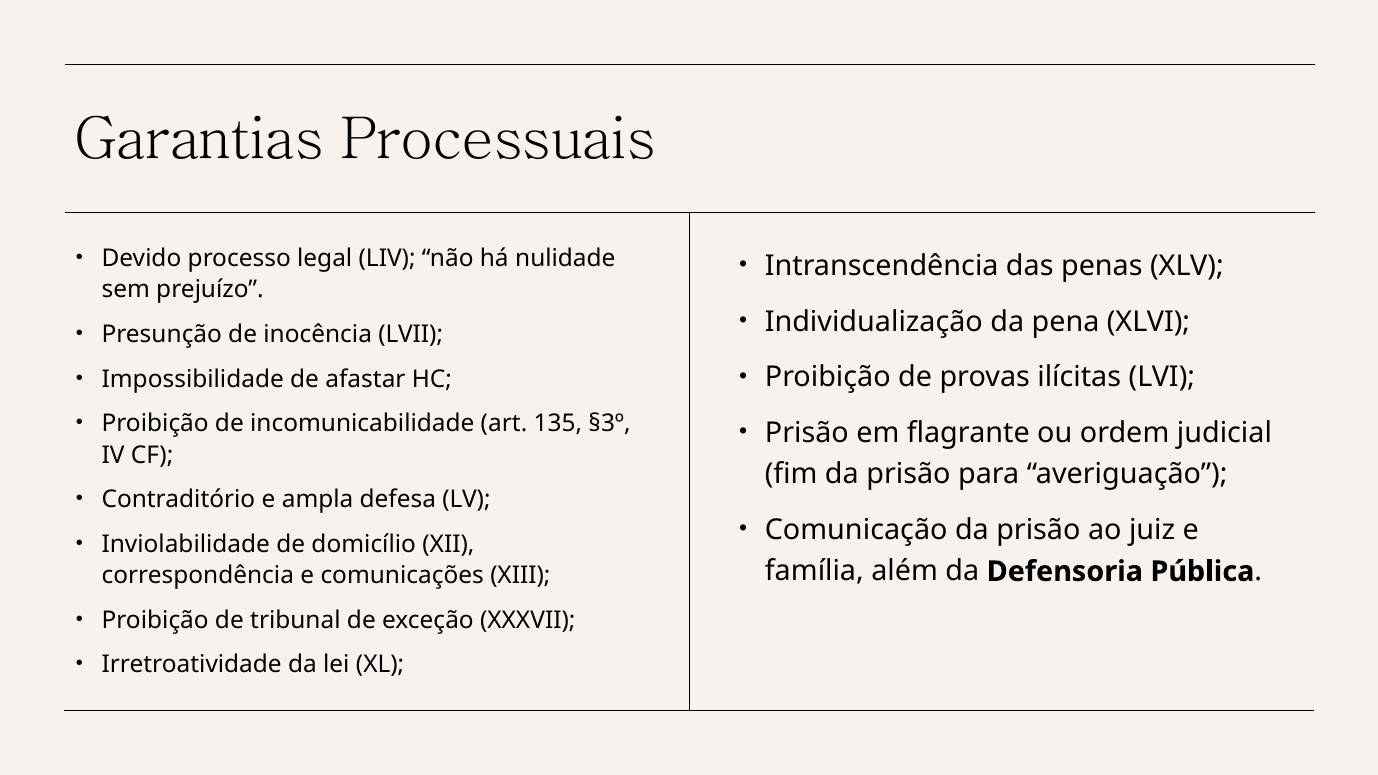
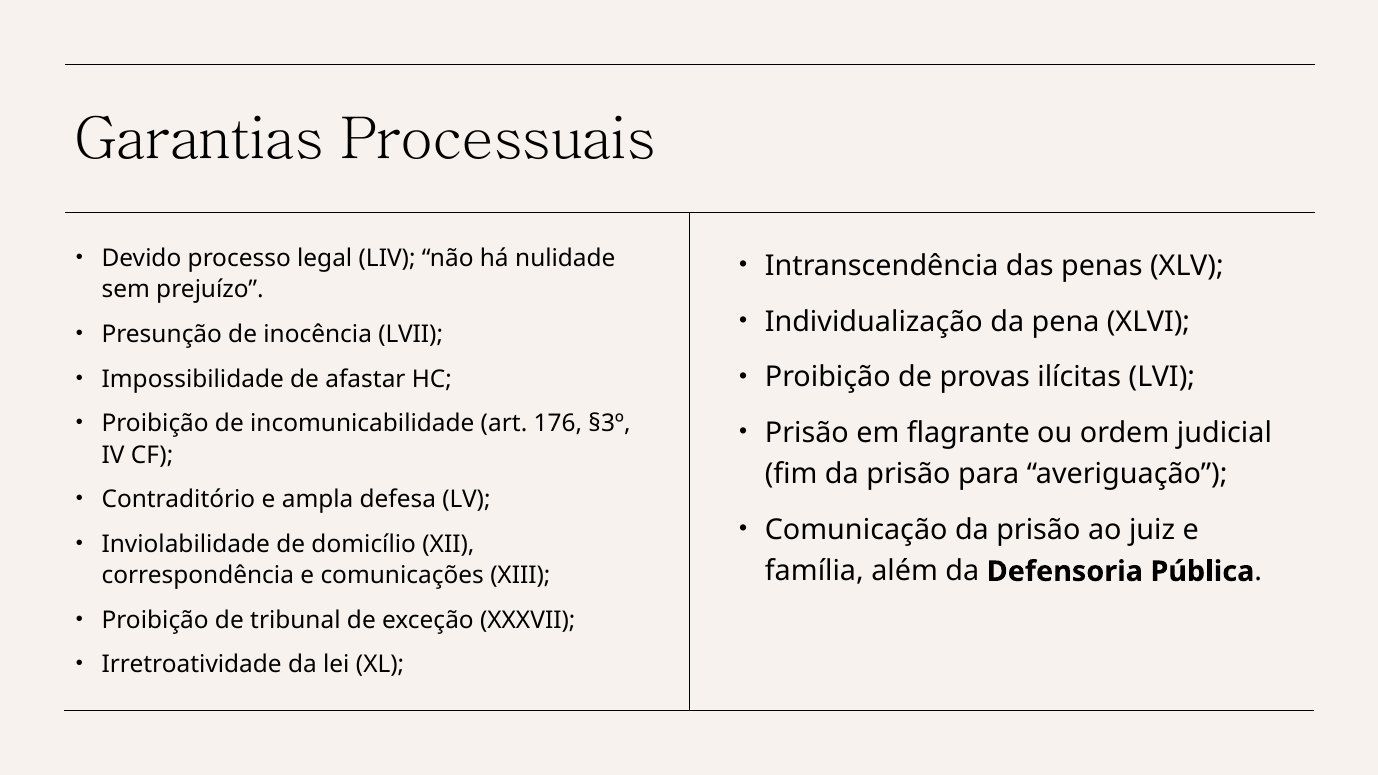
135: 135 -> 176
